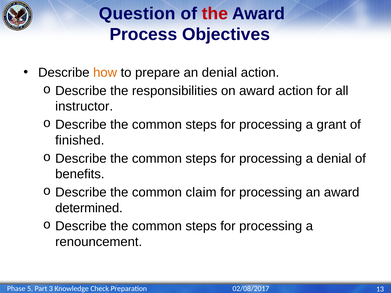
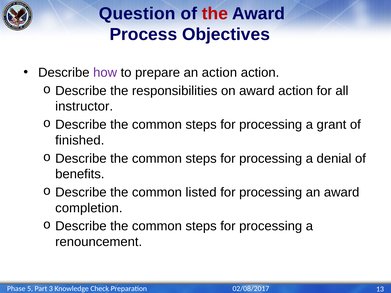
how colour: orange -> purple
an denial: denial -> action
claim: claim -> listed
determined: determined -> completion
